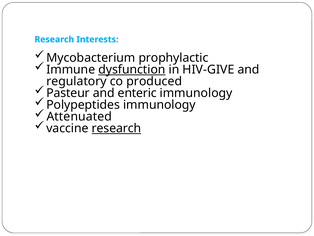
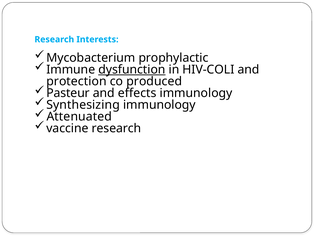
HIV-GIVE: HIV-GIVE -> HIV-COLI
regulatory: regulatory -> protection
enteric: enteric -> effects
Polypeptides: Polypeptides -> Synthesizing
research at (116, 128) underline: present -> none
